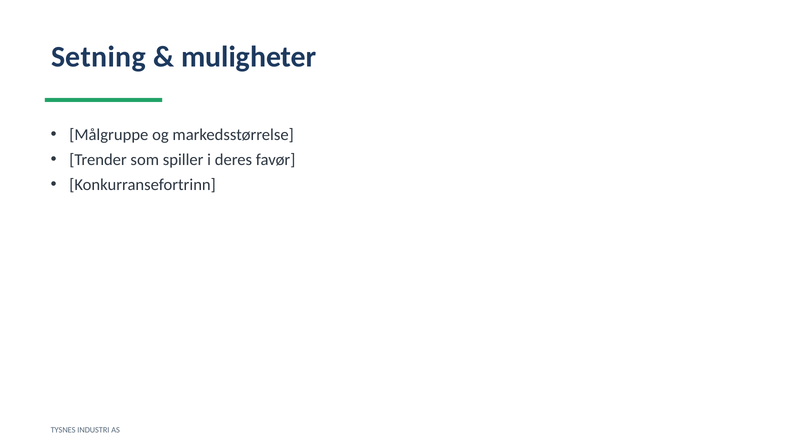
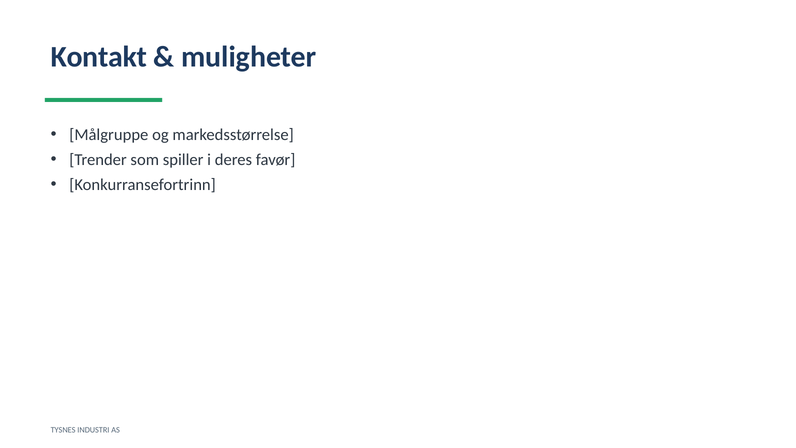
Setning: Setning -> Kontakt
